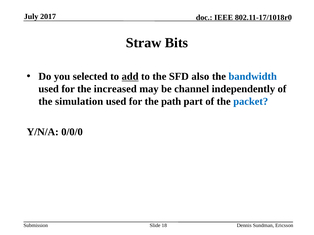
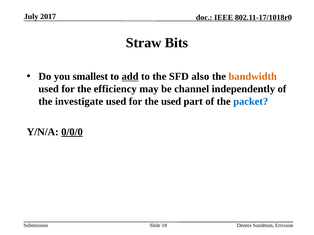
selected: selected -> smallest
bandwidth colour: blue -> orange
increased: increased -> efficiency
simulation: simulation -> investigate
the path: path -> used
0/0/0 underline: none -> present
